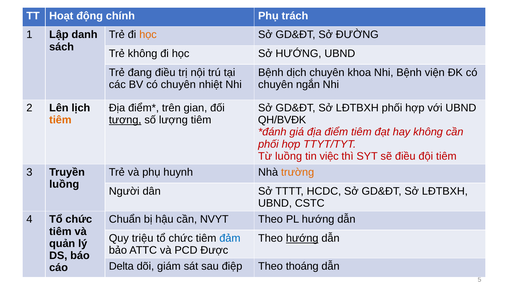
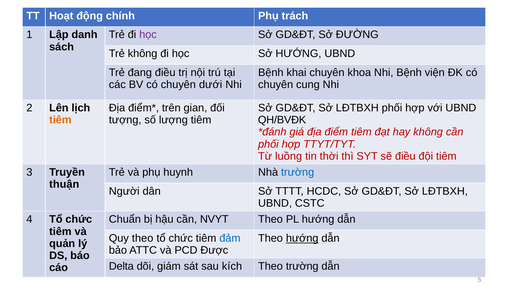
học at (148, 35) colour: orange -> purple
dịch: dịch -> khai
nhiệt: nhiệt -> dưới
ngắn: ngắn -> cung
tượng underline: present -> none
việc: việc -> thời
trường at (298, 172) colour: orange -> blue
luồng at (64, 184): luồng -> thuận
Quy triệu: triệu -> theo
điệp: điệp -> kích
Theo thoáng: thoáng -> trường
